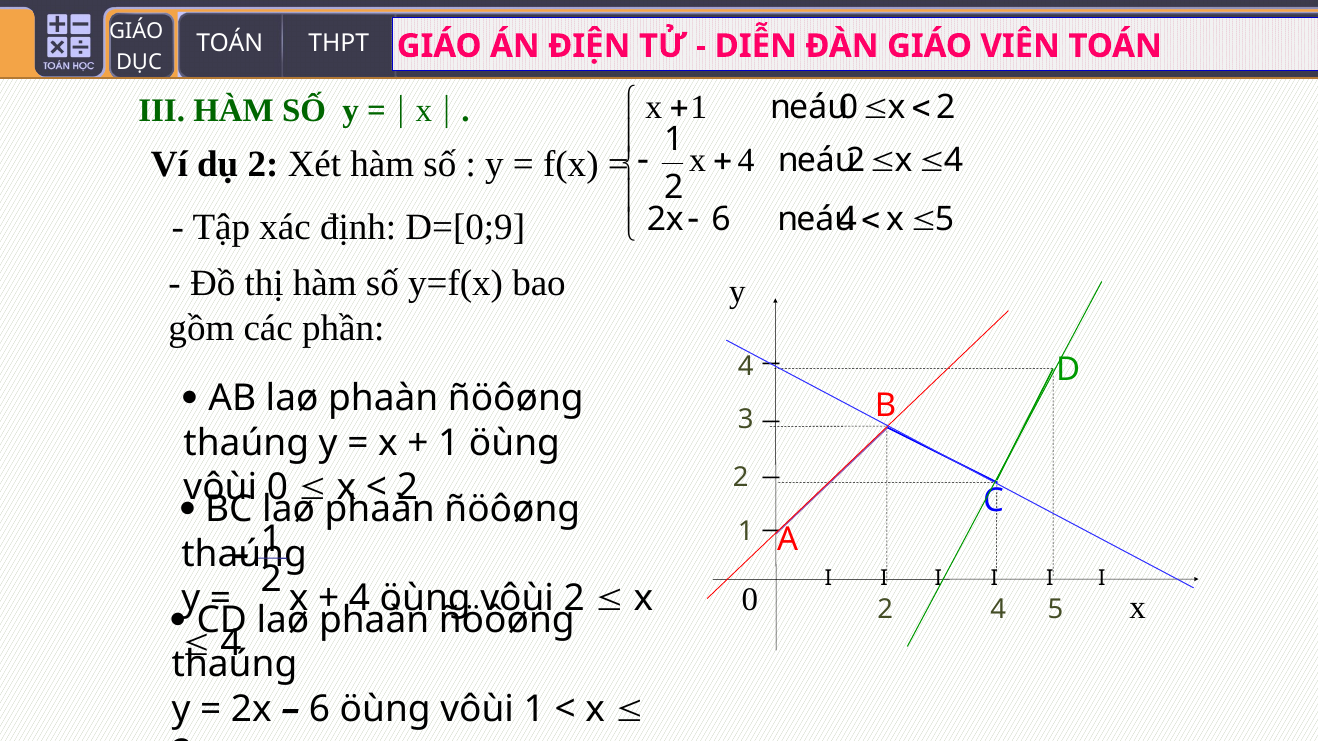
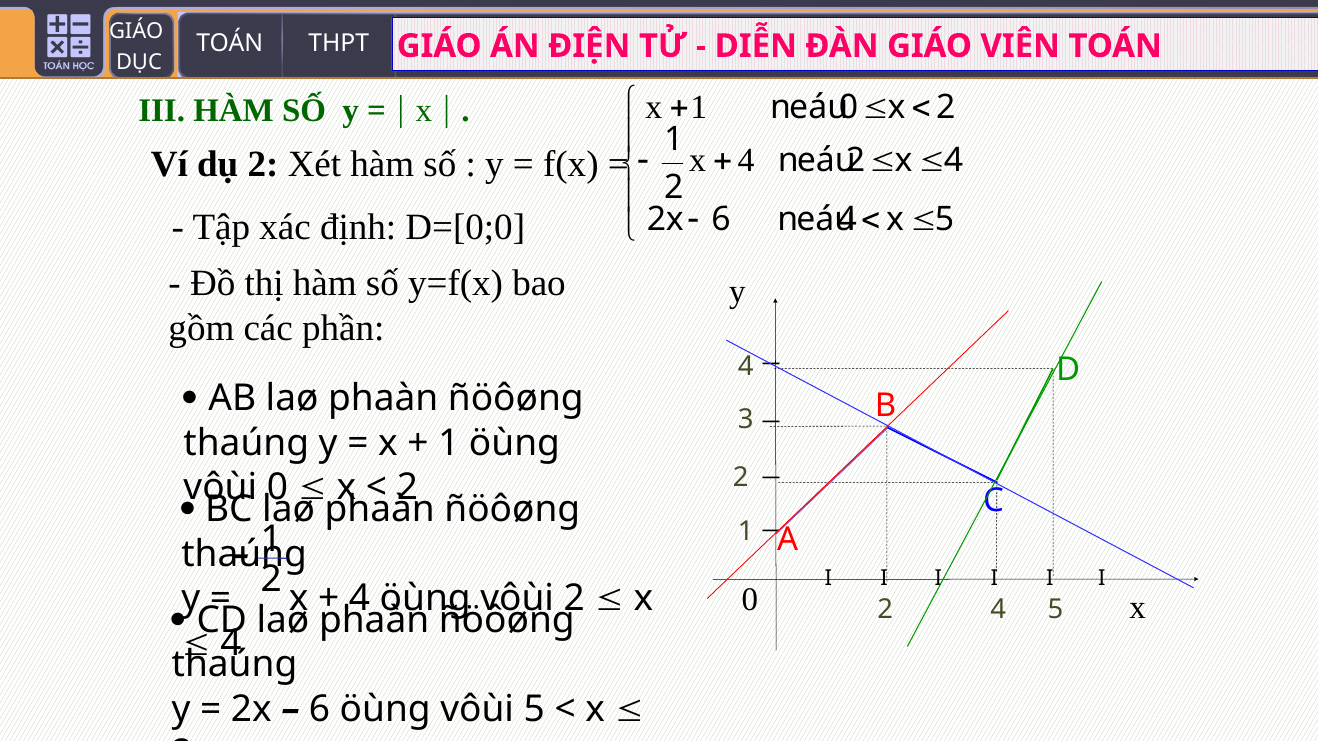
D=[0;9: D=[0;9 -> D=[0;0
vôùi 1: 1 -> 5
